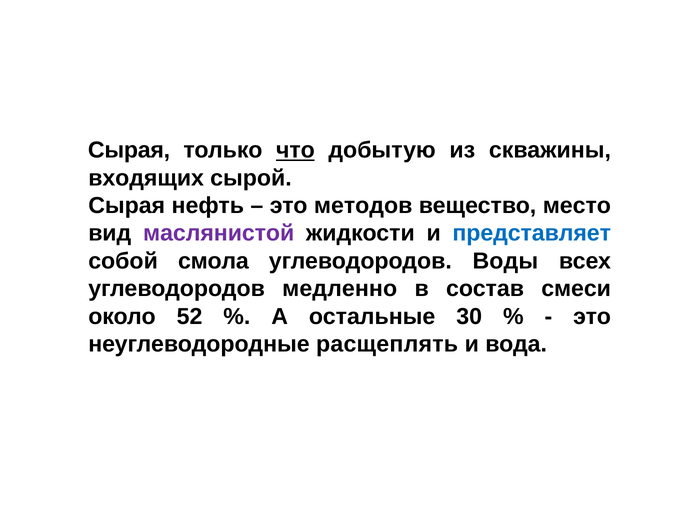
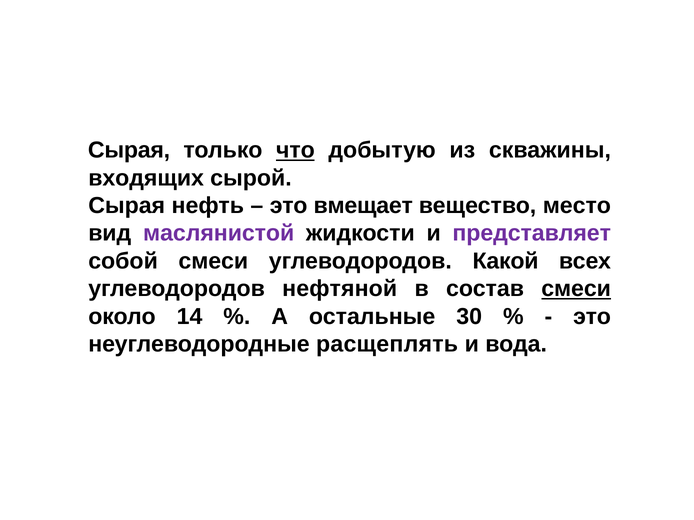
методов: методов -> вмещает
представляет colour: blue -> purple
собой смола: смола -> смеси
Воды: Воды -> Какой
медленно: медленно -> нефтяной
смеси at (576, 289) underline: none -> present
52: 52 -> 14
